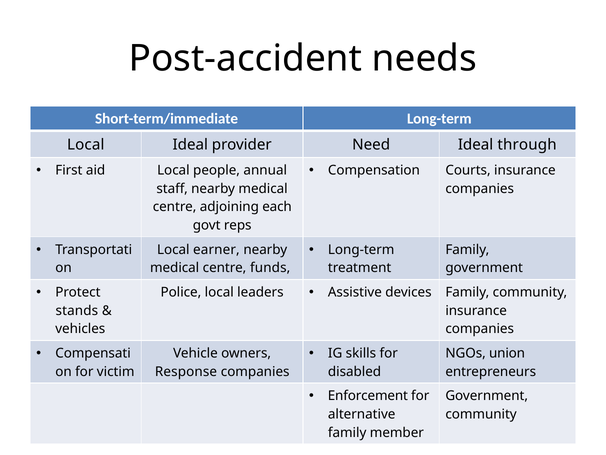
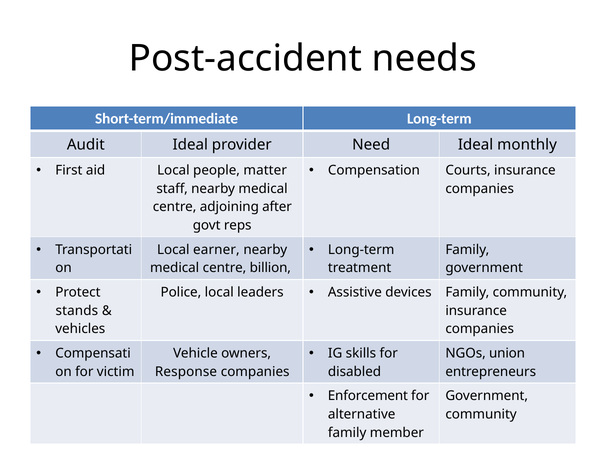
Local at (86, 145): Local -> Audit
through: through -> monthly
annual: annual -> matter
each: each -> after
funds: funds -> billion
